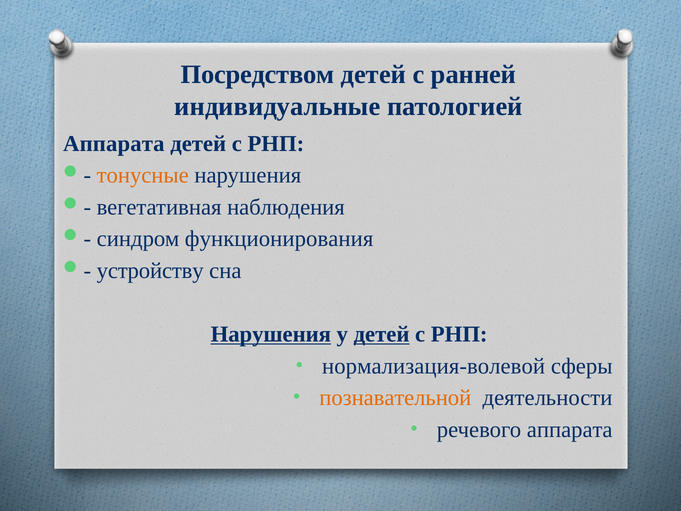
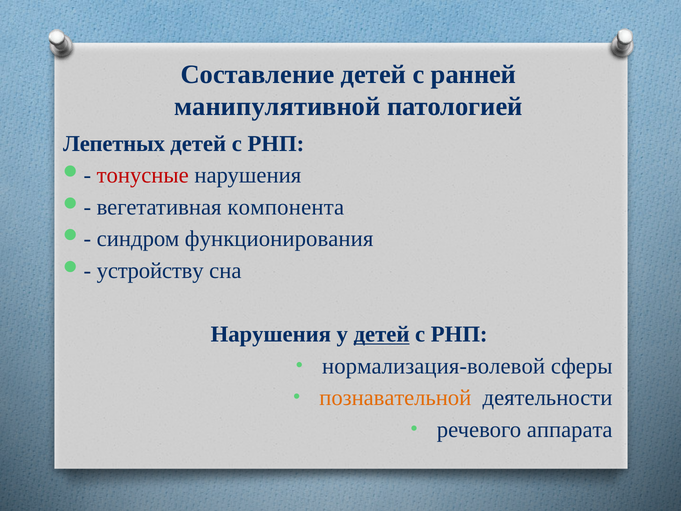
Посредством: Посредством -> Составление
индивидуальные: индивидуальные -> манипулятивной
Аппарата at (114, 143): Аппарата -> Лепетных
тонусные colour: orange -> red
наблюдения: наблюдения -> компонента
Нарушения at (271, 334) underline: present -> none
